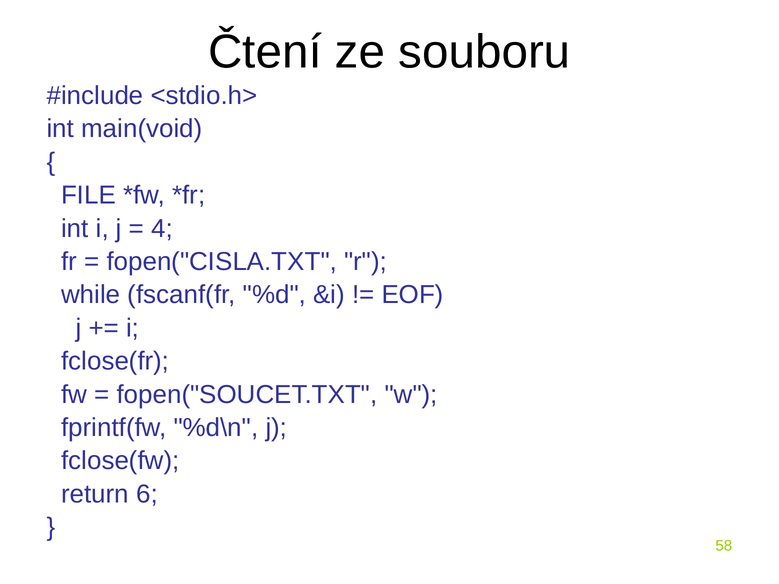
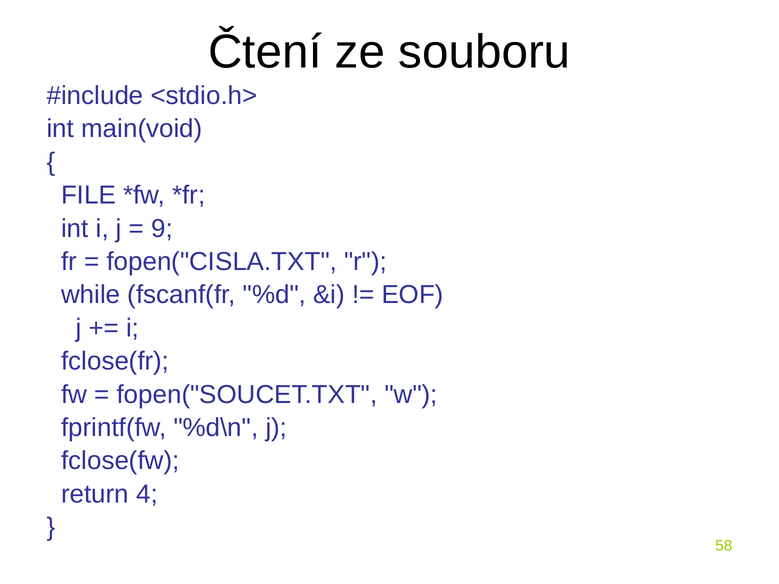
4: 4 -> 9
6: 6 -> 4
